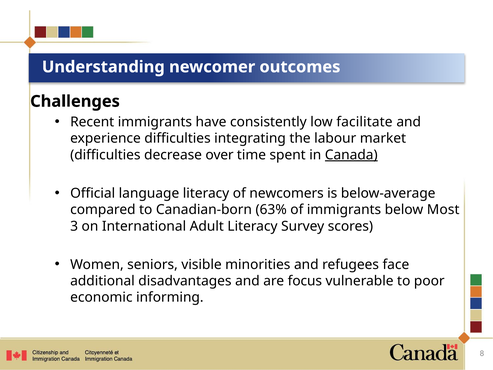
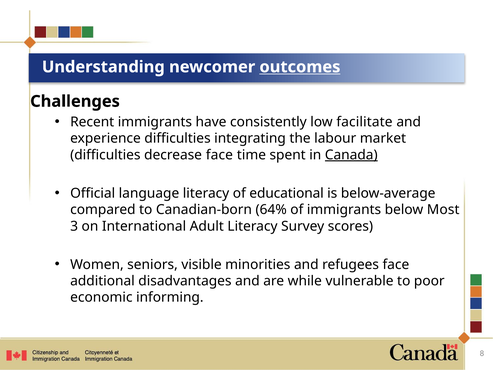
outcomes underline: none -> present
decrease over: over -> face
newcomers: newcomers -> educational
63%: 63% -> 64%
focus: focus -> while
